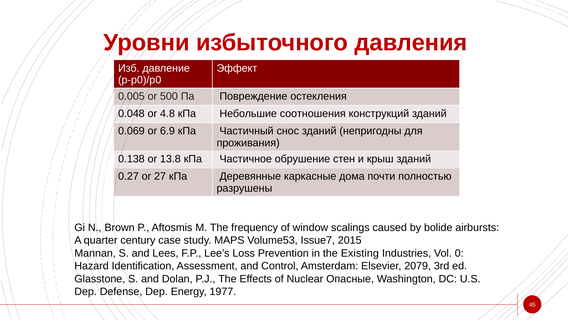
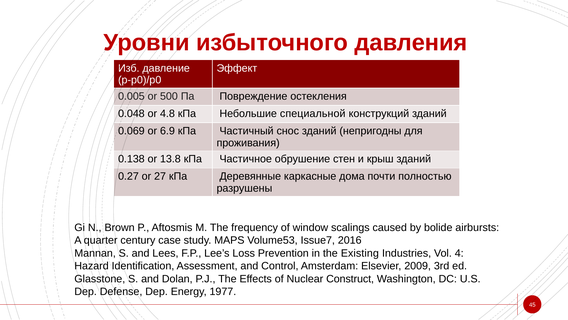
соотношения: соотношения -> специальной
2015: 2015 -> 2016
0: 0 -> 4
2079: 2079 -> 2009
Опасные: Опасные -> Construct
